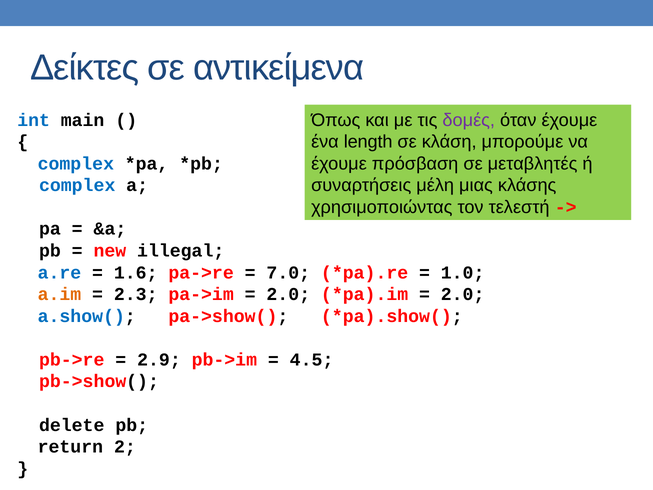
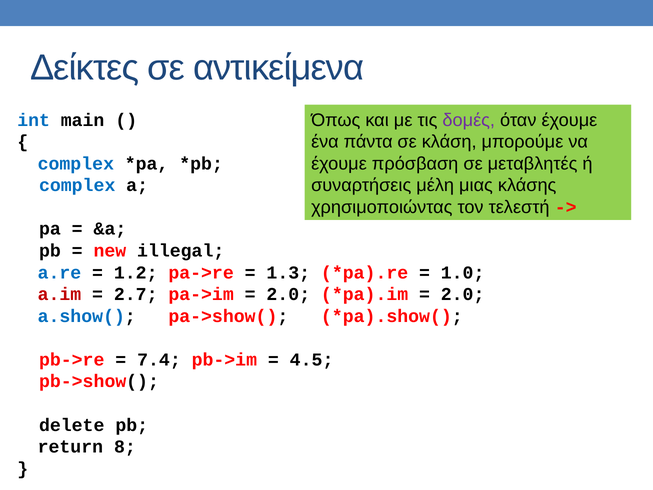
length: length -> πάντα
1.6: 1.6 -> 1.2
7.0: 7.0 -> 1.3
a.im colour: orange -> red
2.3: 2.3 -> 2.7
2.9: 2.9 -> 7.4
2: 2 -> 8
